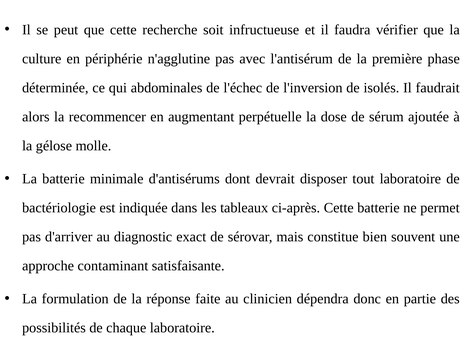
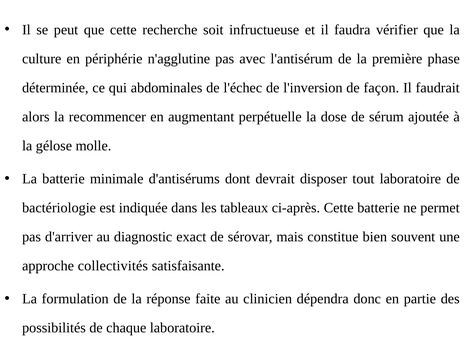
isolés: isolés -> façon
contaminant: contaminant -> collectivités
